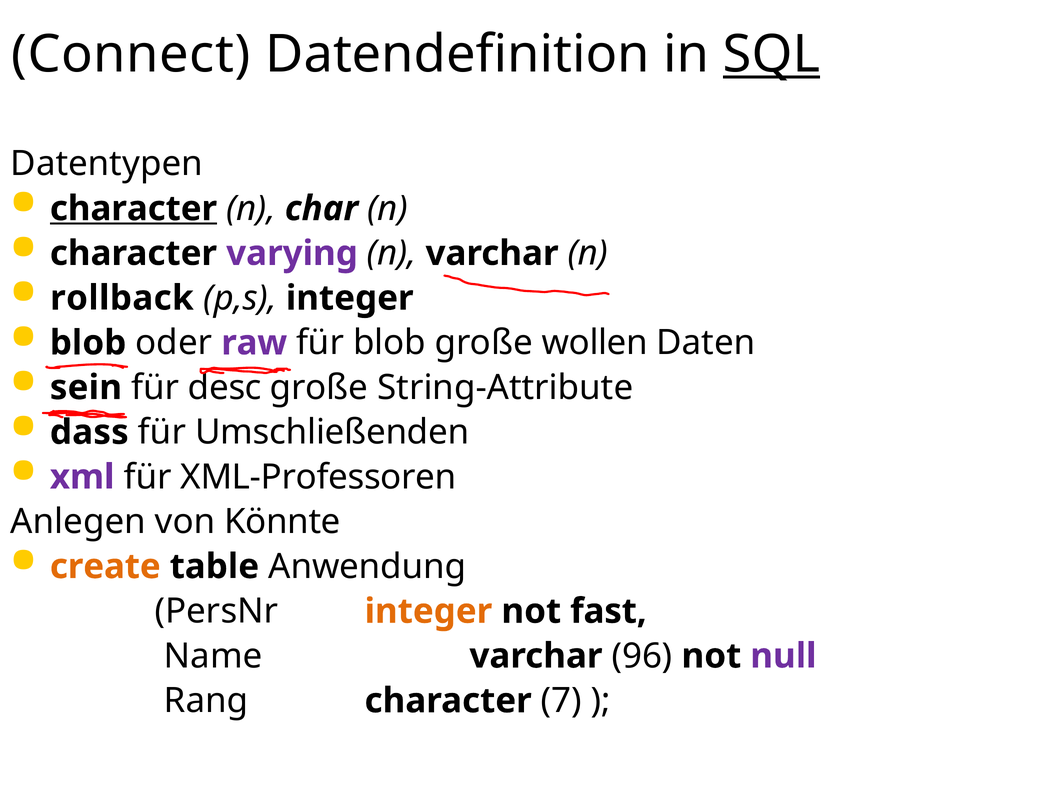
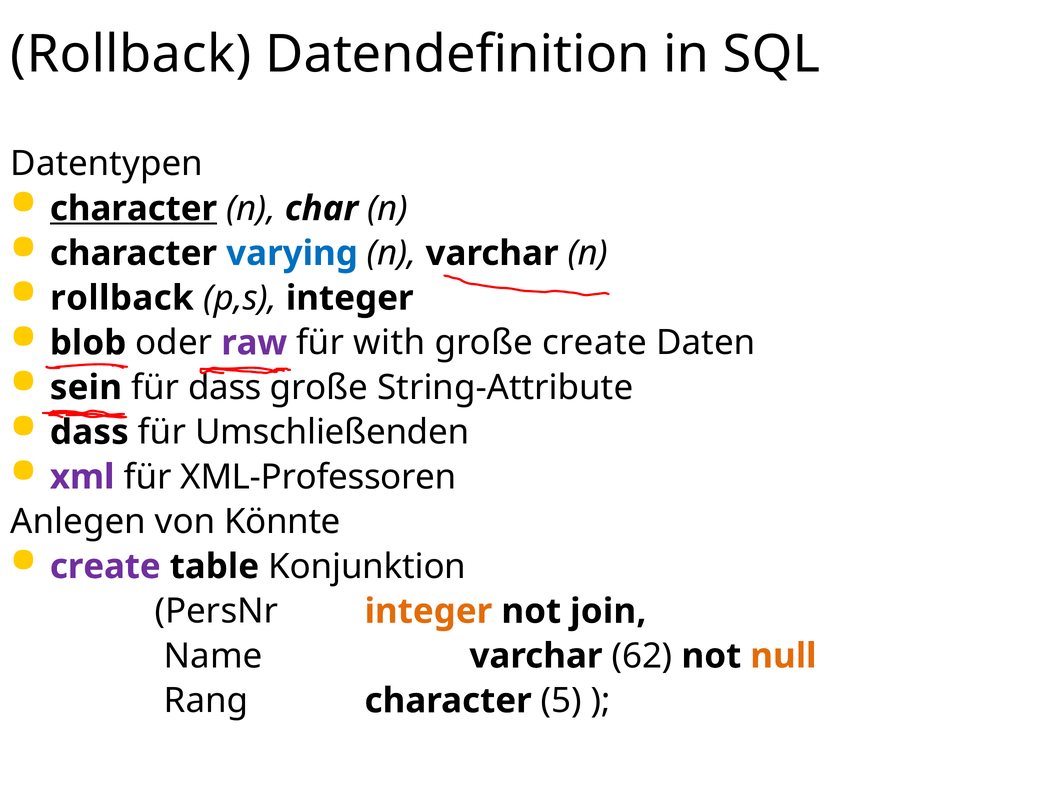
Connect at (131, 54): Connect -> Rollback
SQL underline: present -> none
varying colour: purple -> blue
für blob: blob -> with
große wollen: wollen -> create
für desc: desc -> dass
create at (105, 566) colour: orange -> purple
Anwendung: Anwendung -> Konjunktion
fast: fast -> join
96: 96 -> 62
null colour: purple -> orange
7: 7 -> 5
